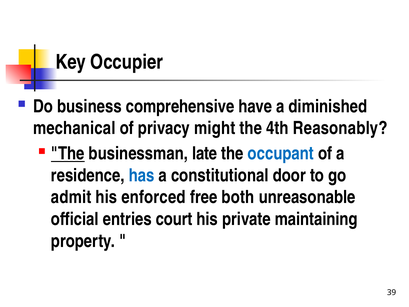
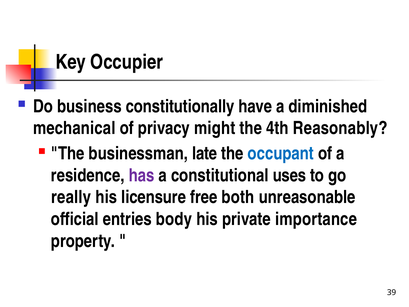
comprehensive: comprehensive -> constitutionally
The at (68, 154) underline: present -> none
has colour: blue -> purple
door: door -> uses
admit: admit -> really
enforced: enforced -> licensure
court: court -> body
maintaining: maintaining -> importance
